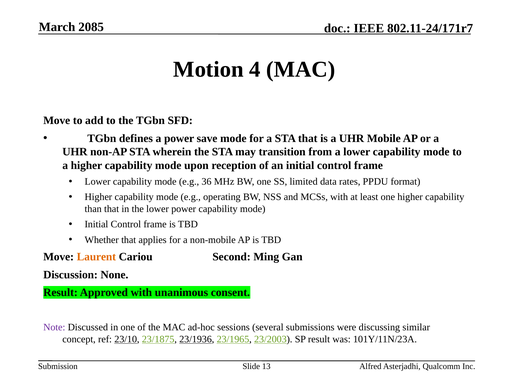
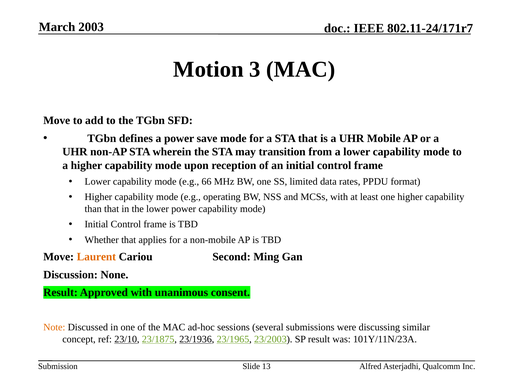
2085: 2085 -> 2003
4: 4 -> 3
36: 36 -> 66
Note colour: purple -> orange
